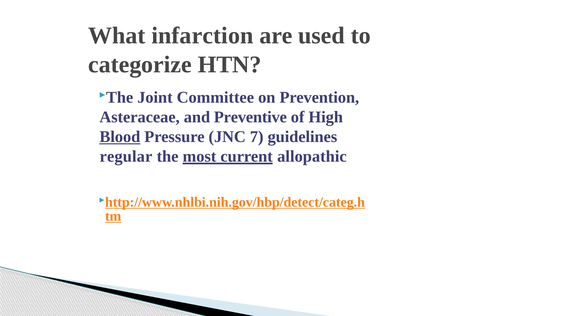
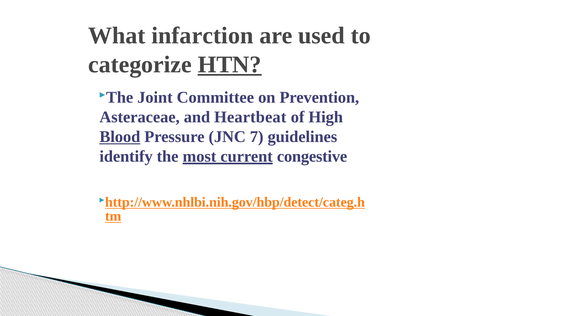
HTN underline: none -> present
Preventive: Preventive -> Heartbeat
regular: regular -> identify
allopathic: allopathic -> congestive
